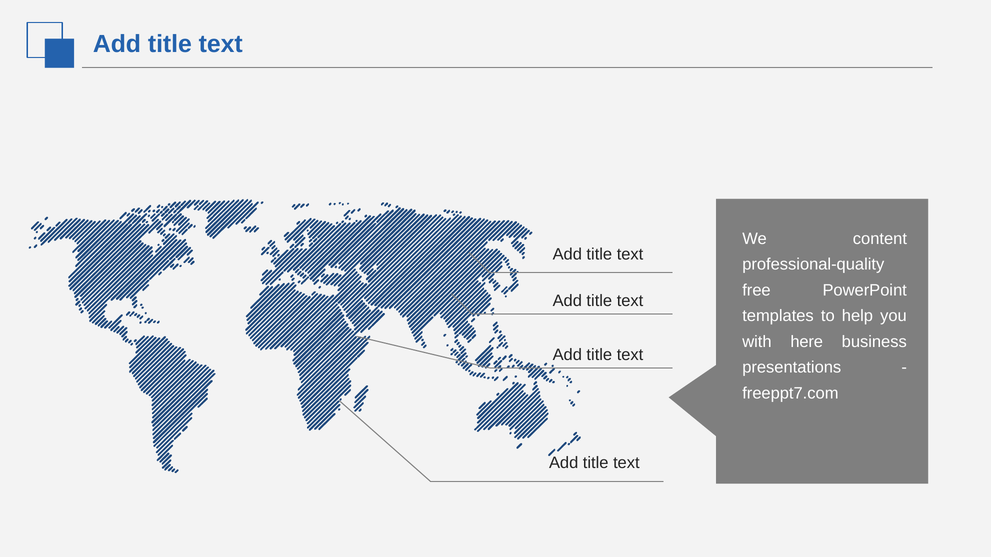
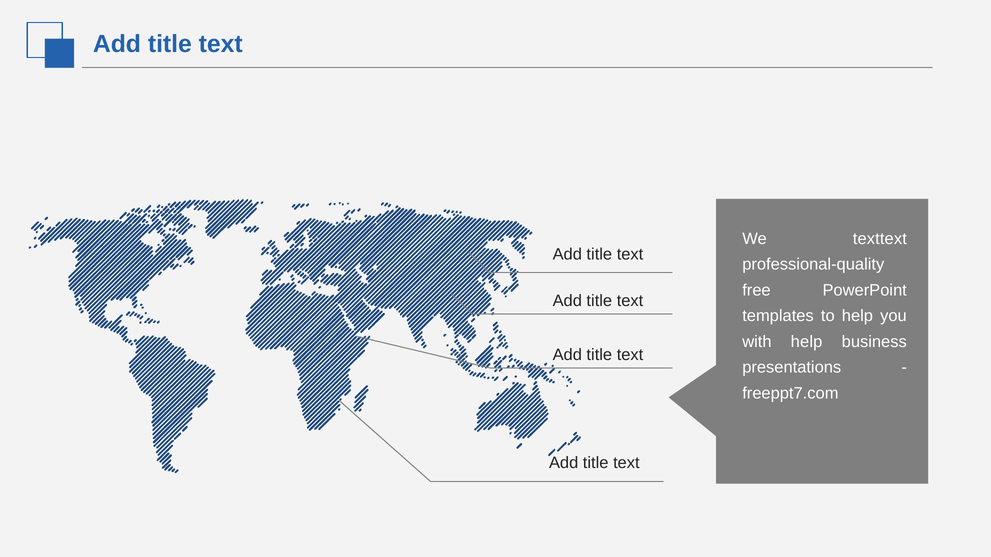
content: content -> texttext
with here: here -> help
